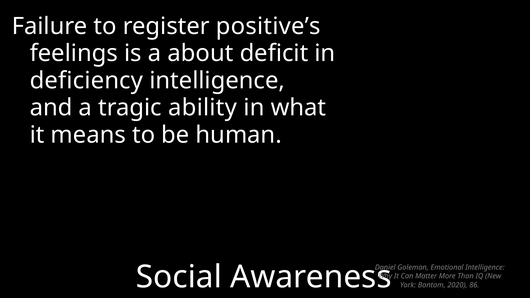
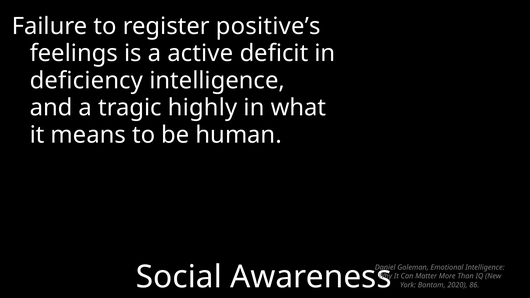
about: about -> active
ability: ability -> highly
